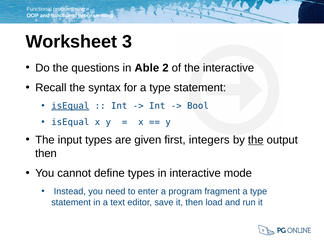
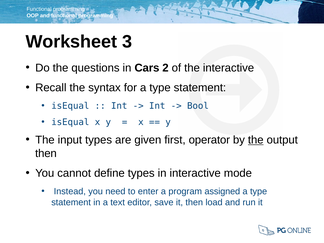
Able: Able -> Cars
isEqual at (70, 106) underline: present -> none
integers: integers -> operator
fragment: fragment -> assigned
